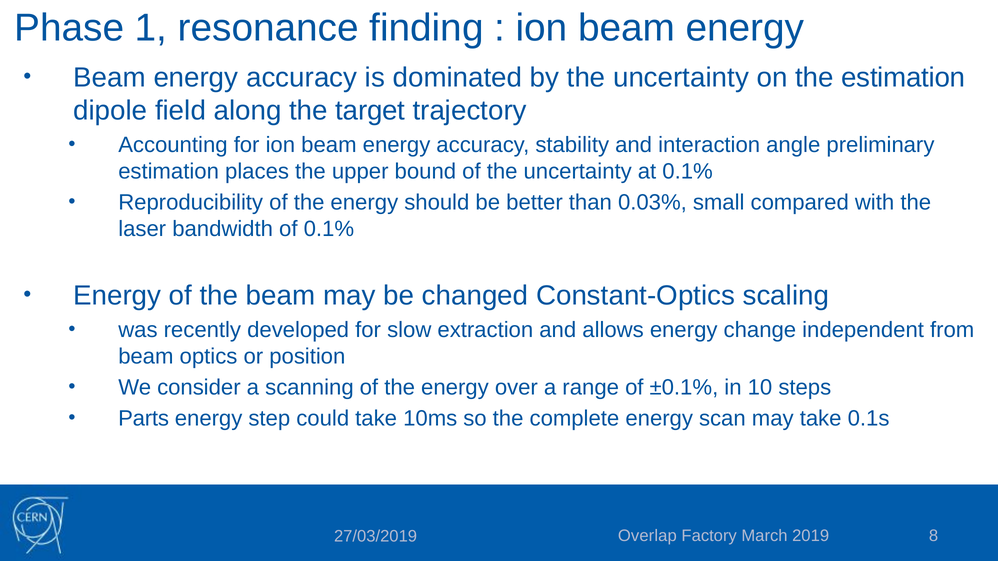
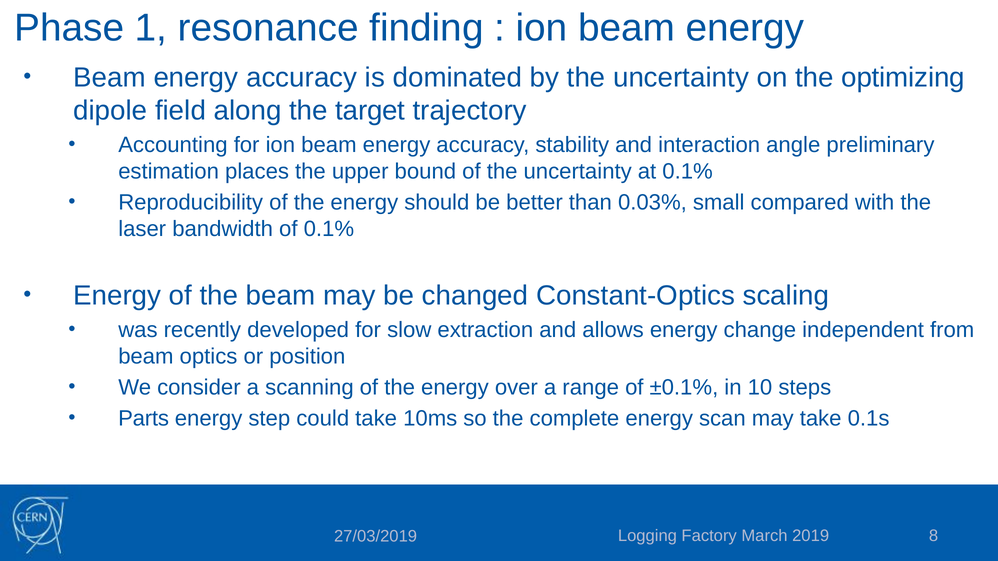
the estimation: estimation -> optimizing
Overlap: Overlap -> Logging
